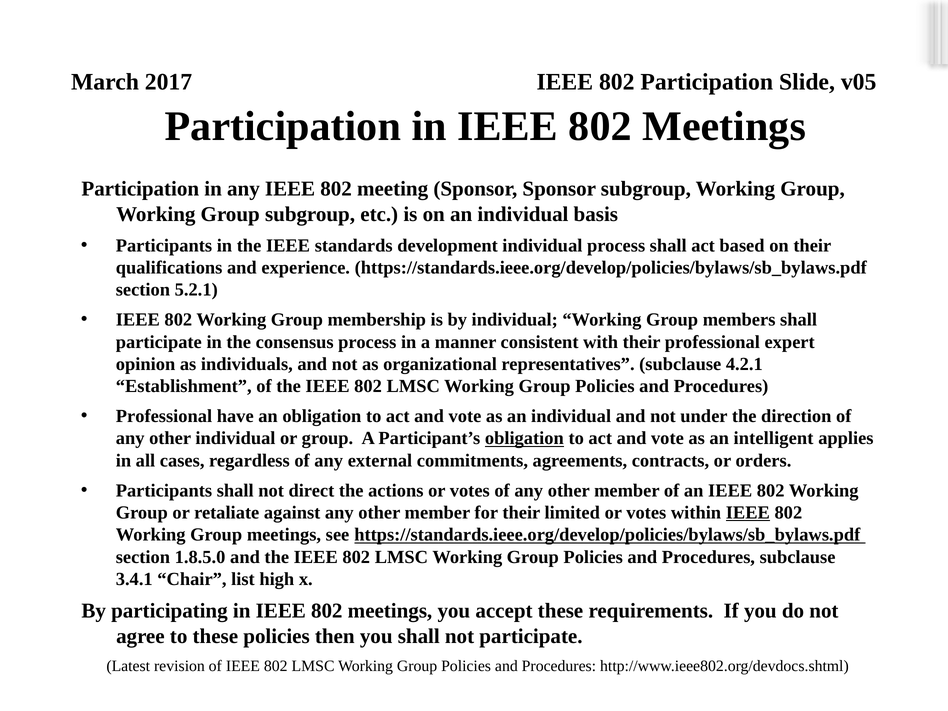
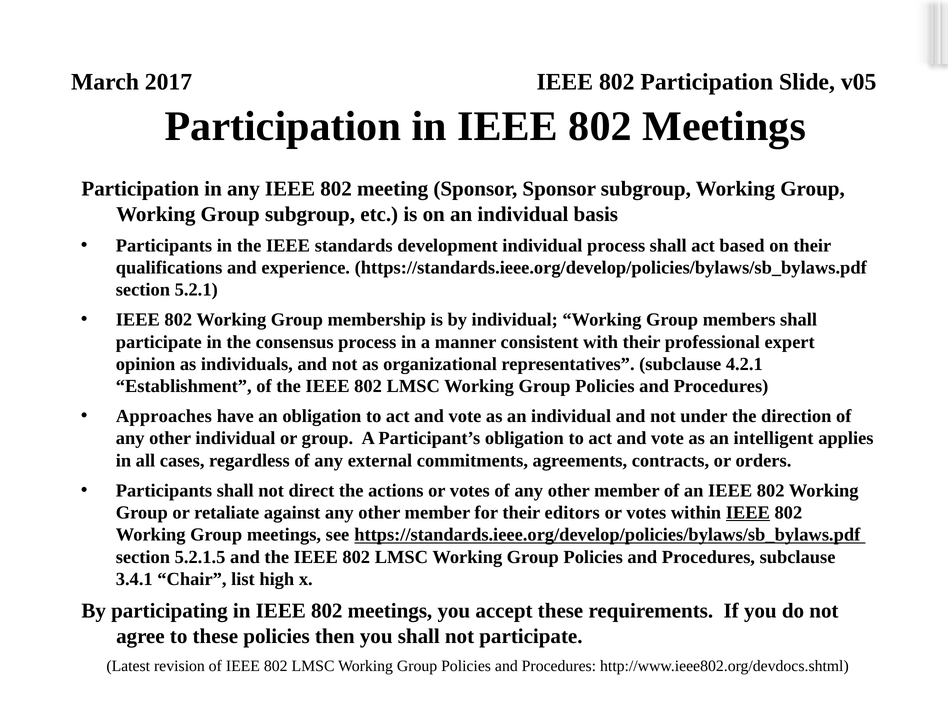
Professional at (164, 416): Professional -> Approaches
obligation at (524, 438) underline: present -> none
limited: limited -> editors
1.8.5.0: 1.8.5.0 -> 5.2.1.5
